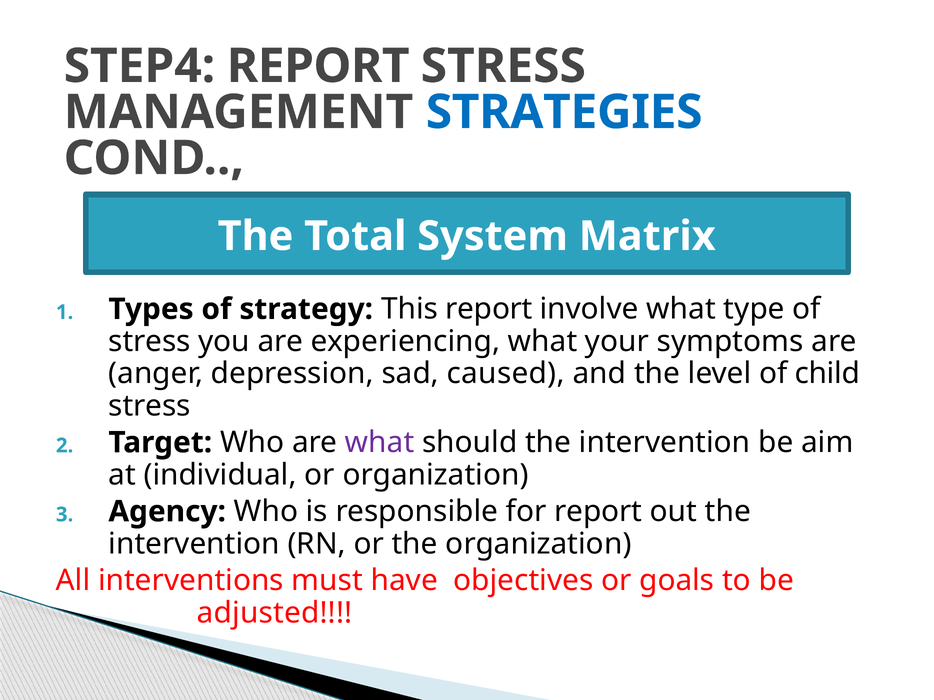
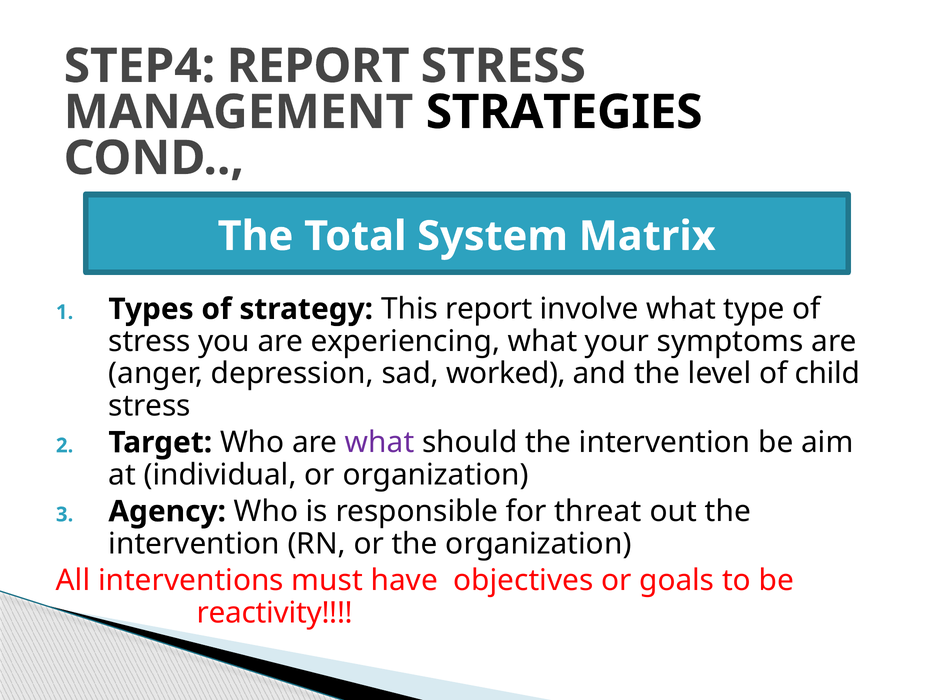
STRATEGIES colour: blue -> black
caused: caused -> worked
for report: report -> threat
adjusted: adjusted -> reactivity
